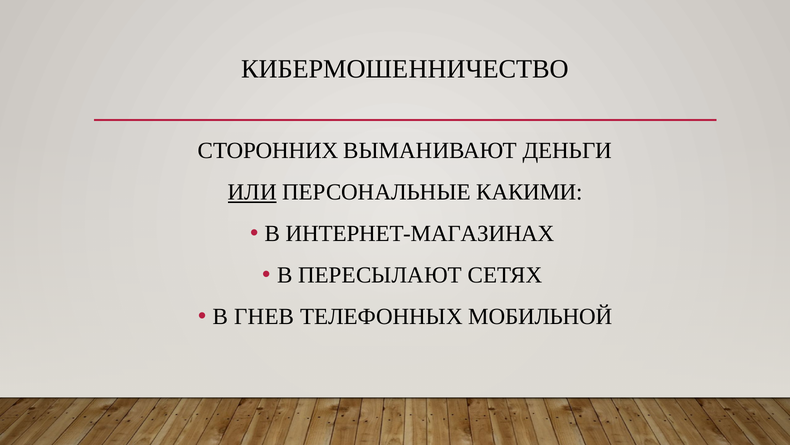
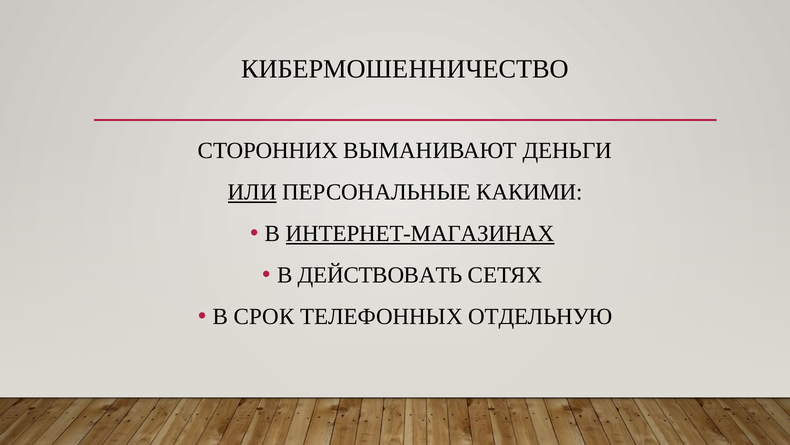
ИНТЕРНЕТ-МАГАЗИНАХ underline: none -> present
ПЕРЕСЫЛАЮТ: ПЕРЕСЫЛАЮТ -> ДЕЙСТВОВАТЬ
ГНЕВ: ГНЕВ -> СРОК
МОБИЛЬНОЙ: МОБИЛЬНОЙ -> ОТДЕЛЬНУЮ
